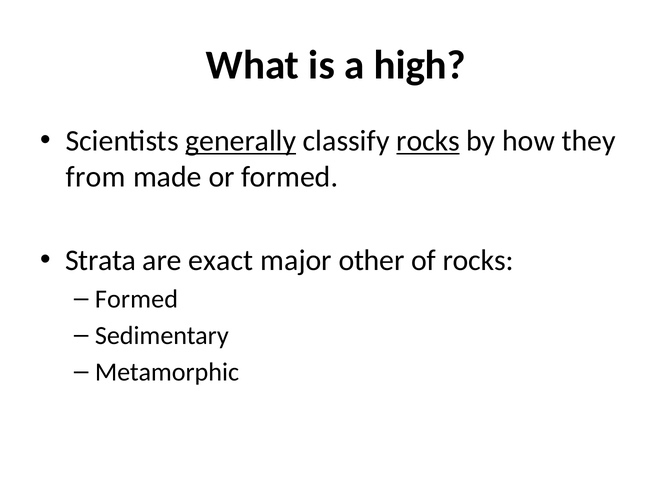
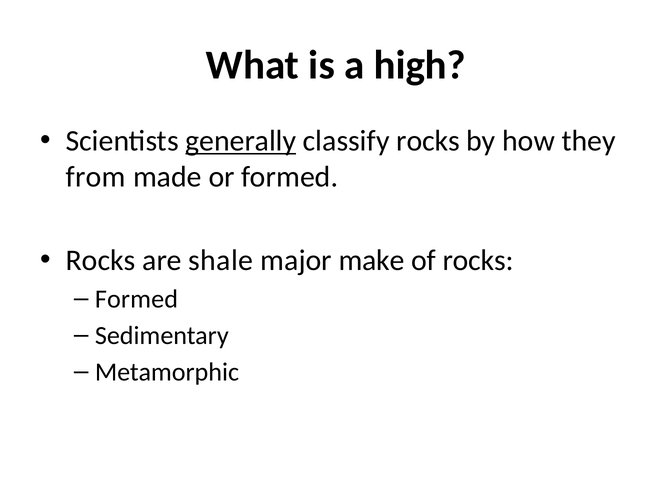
rocks at (428, 141) underline: present -> none
Strata at (101, 261): Strata -> Rocks
exact: exact -> shale
other: other -> make
